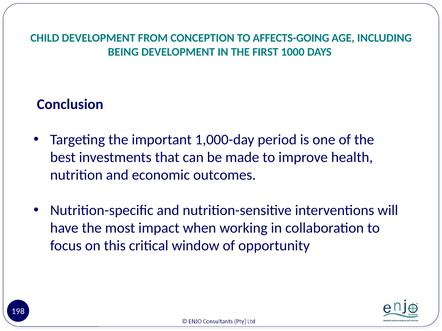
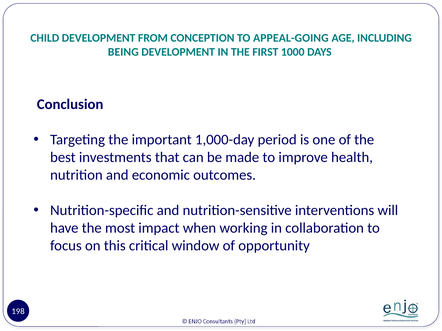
AFFECTS-GOING: AFFECTS-GOING -> APPEAL-GOING
